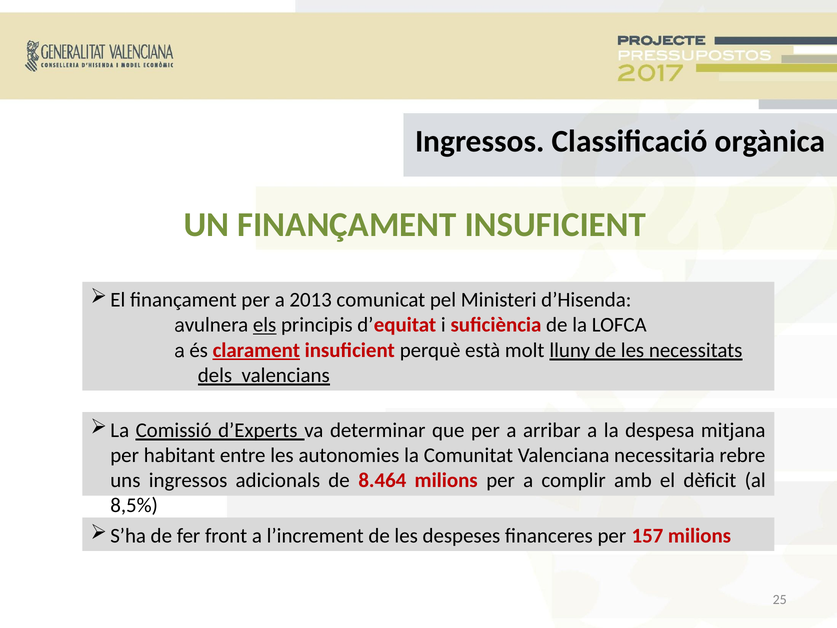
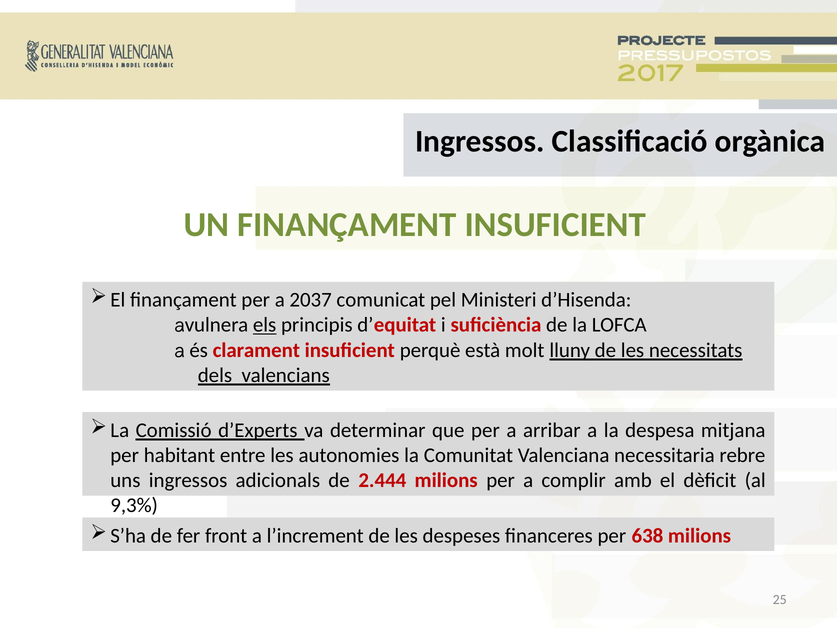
2013: 2013 -> 2037
clarament underline: present -> none
8.464: 8.464 -> 2.444
8,5%: 8,5% -> 9,3%
157: 157 -> 638
